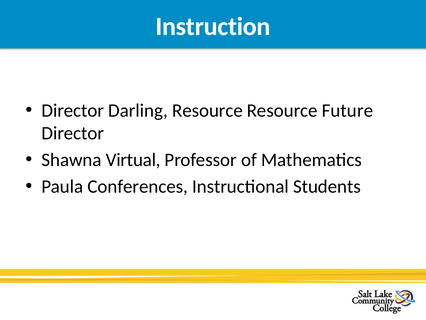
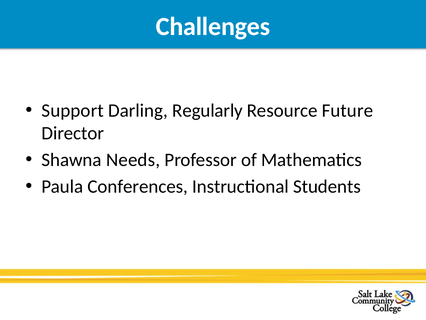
Instruction: Instruction -> Challenges
Director at (73, 110): Director -> Support
Darling Resource: Resource -> Regularly
Virtual: Virtual -> Needs
